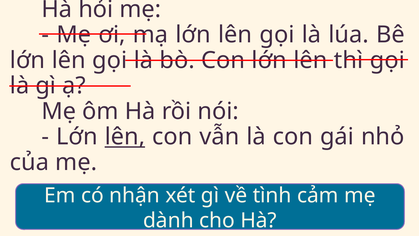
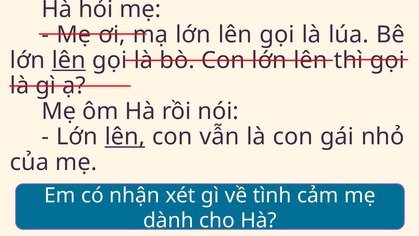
lên at (69, 60) underline: none -> present
